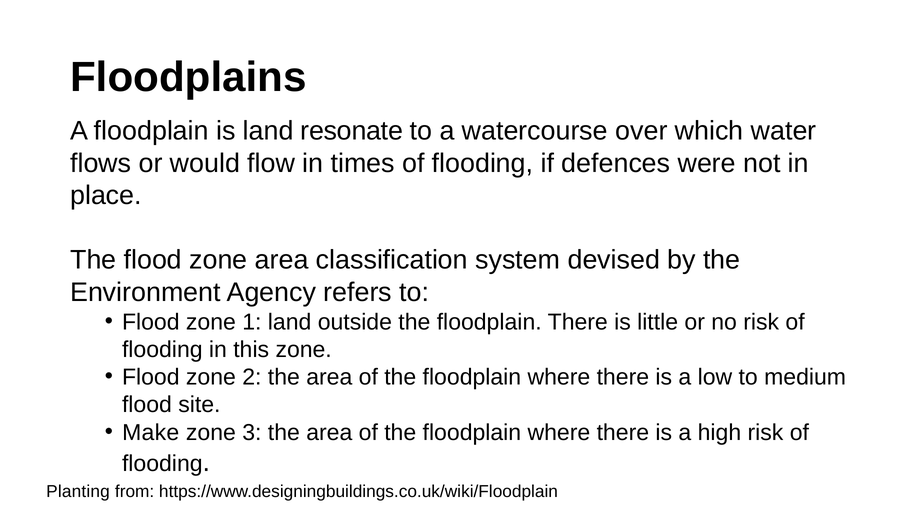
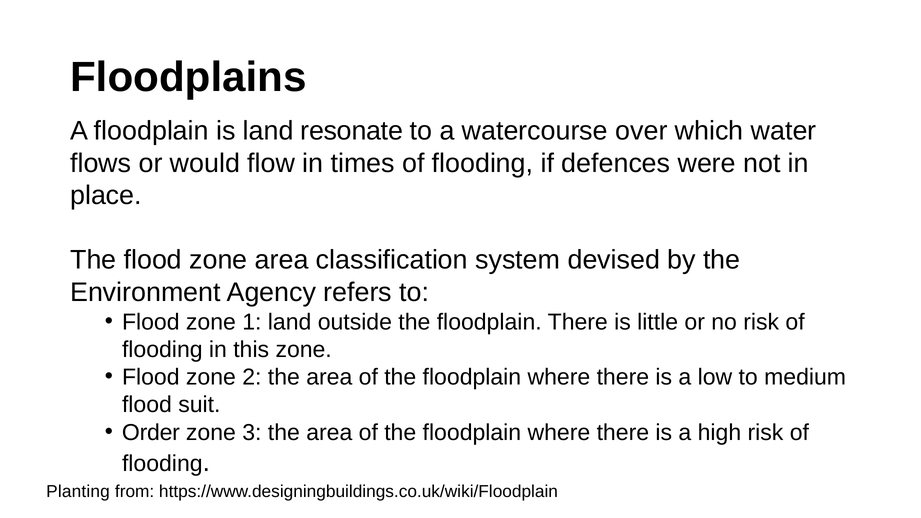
site: site -> suit
Make: Make -> Order
